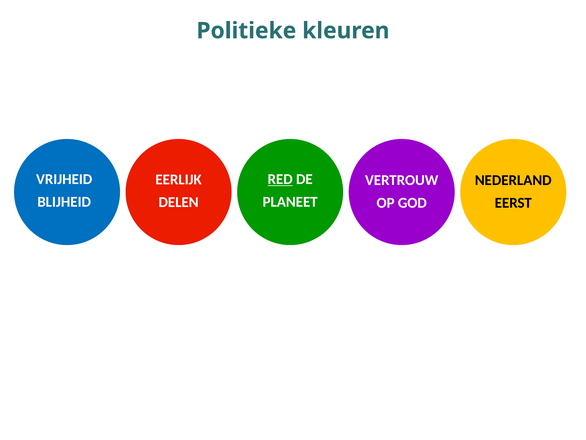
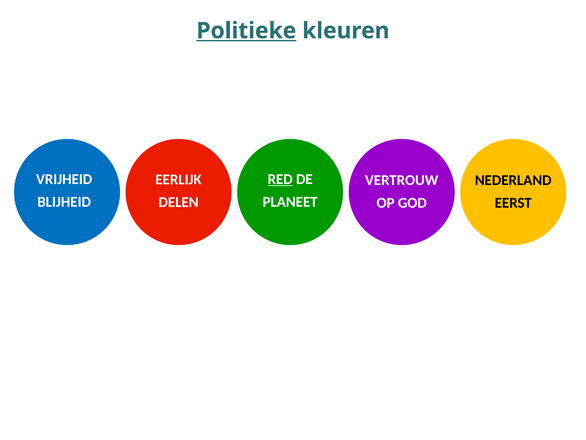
Politieke underline: none -> present
